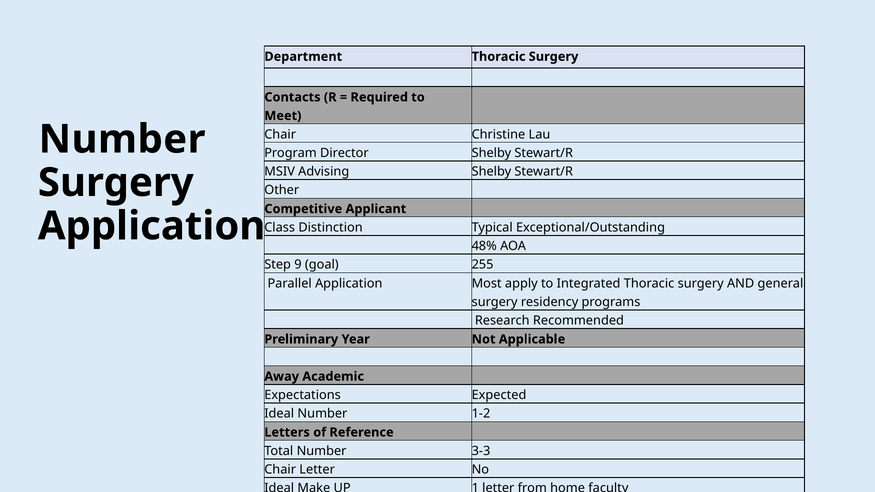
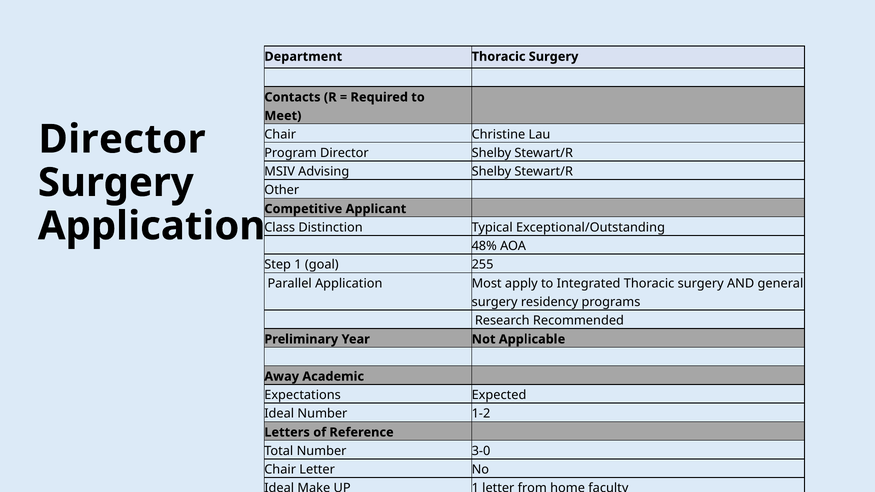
Number at (122, 139): Number -> Director
Step 9: 9 -> 1
3-3: 3-3 -> 3-0
